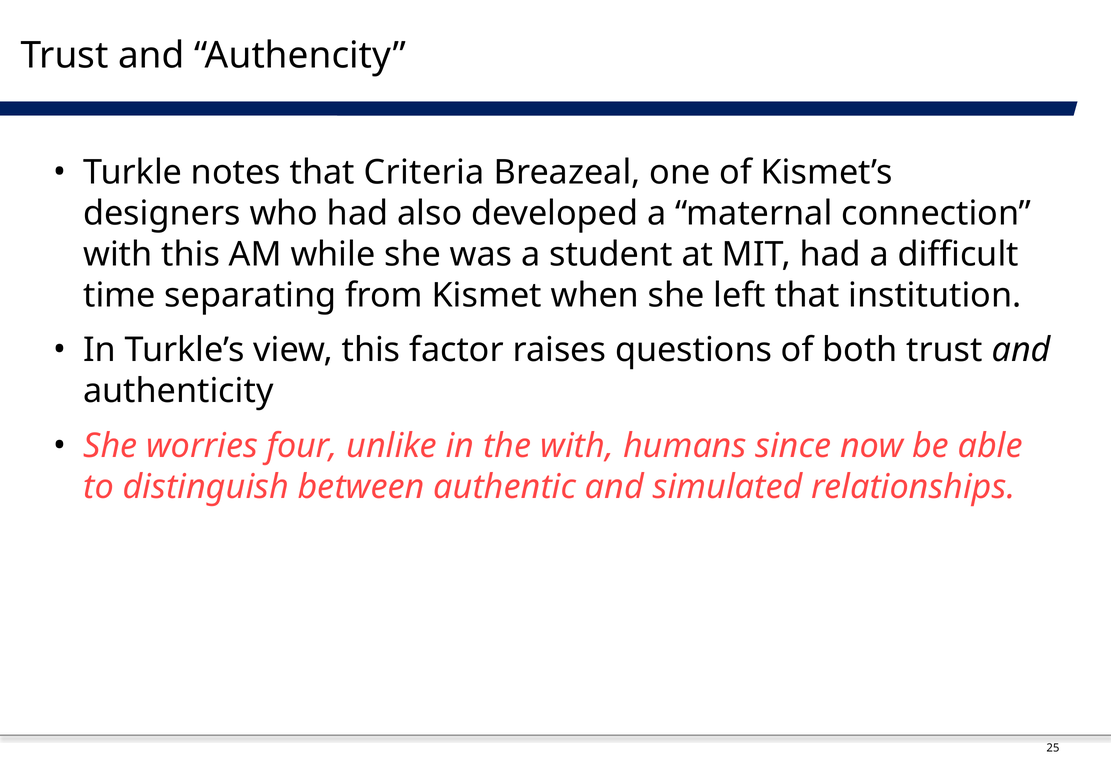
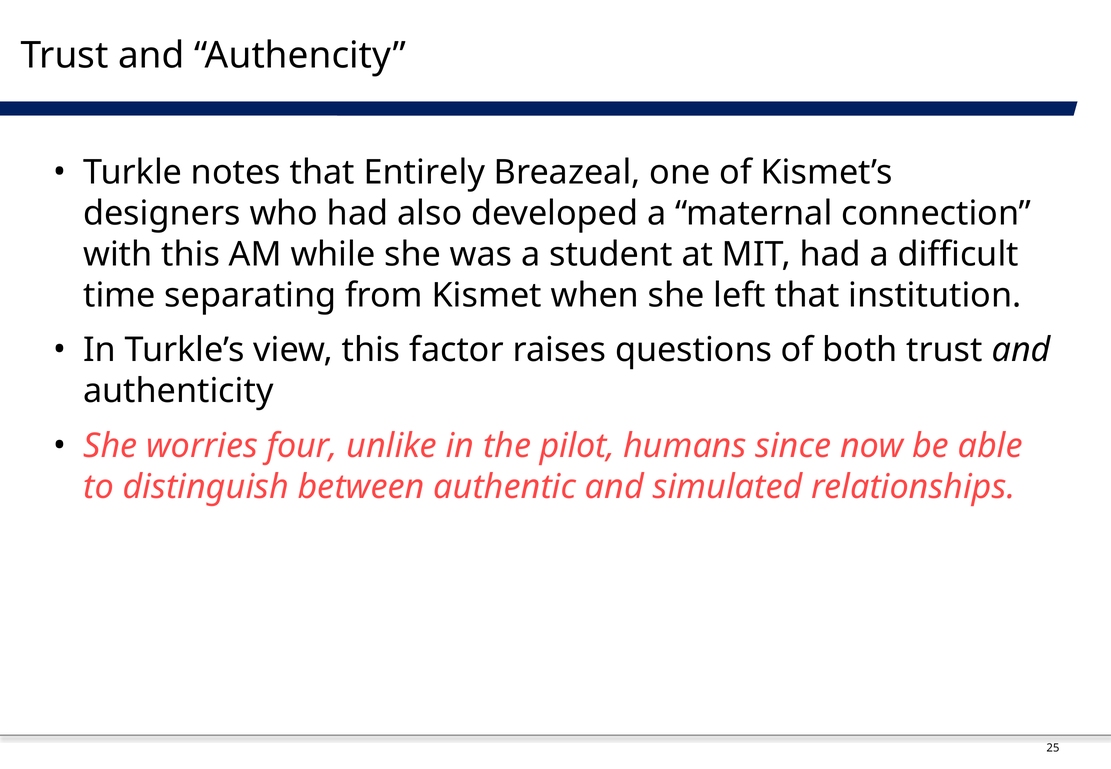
Criteria: Criteria -> Entirely
the with: with -> pilot
